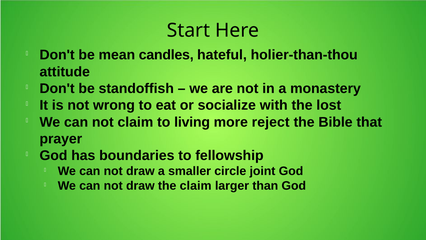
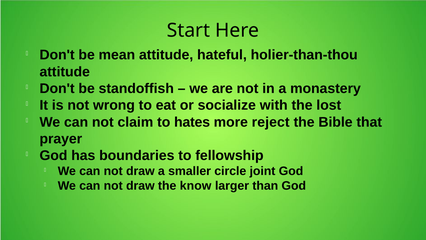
mean candles: candles -> attitude
living: living -> hates
the claim: claim -> know
